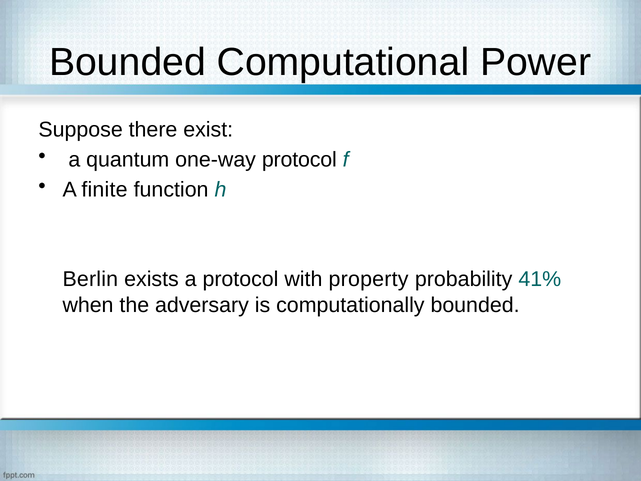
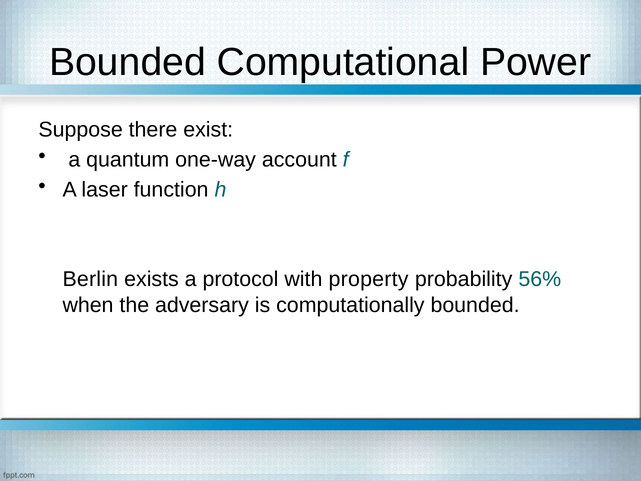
one-way protocol: protocol -> account
finite: finite -> laser
41%: 41% -> 56%
